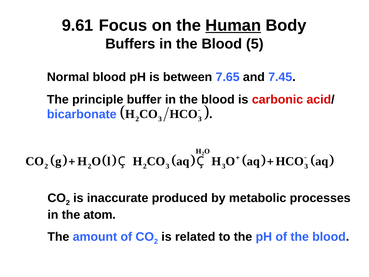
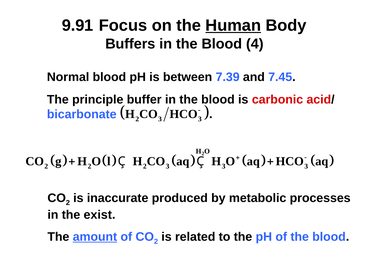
9.61: 9.61 -> 9.91
5: 5 -> 4
7.65: 7.65 -> 7.39
atom: atom -> exist
amount underline: none -> present
